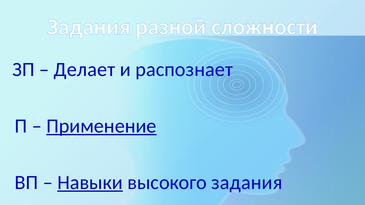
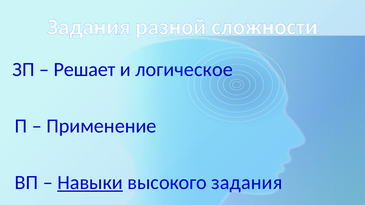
Делает: Делает -> Решает
распознает: распознает -> логическое
Применение underline: present -> none
